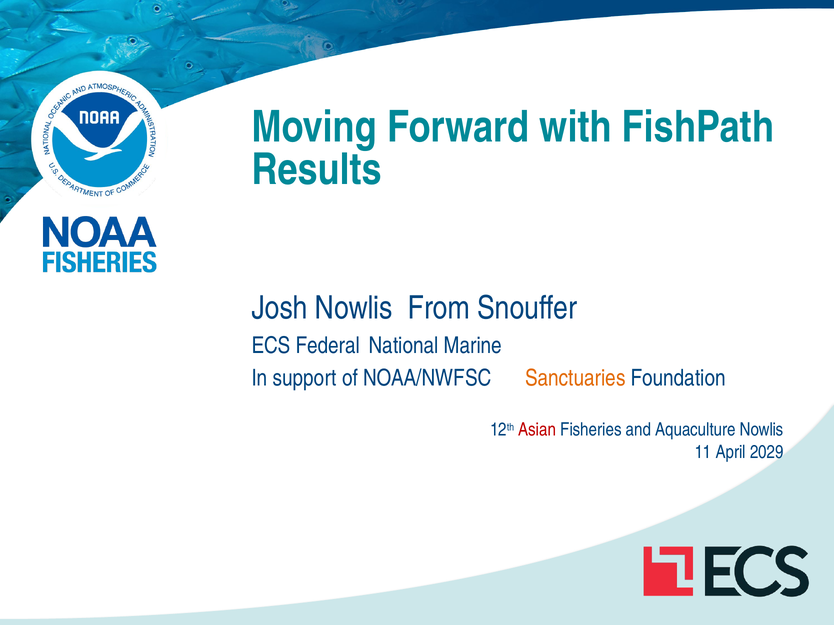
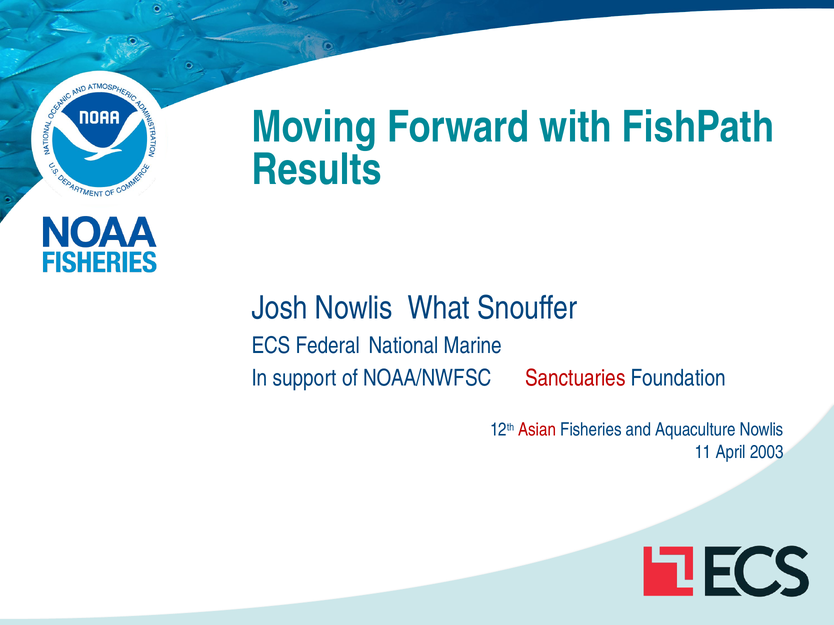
From: From -> What
Sanctuaries colour: orange -> red
2029: 2029 -> 2003
